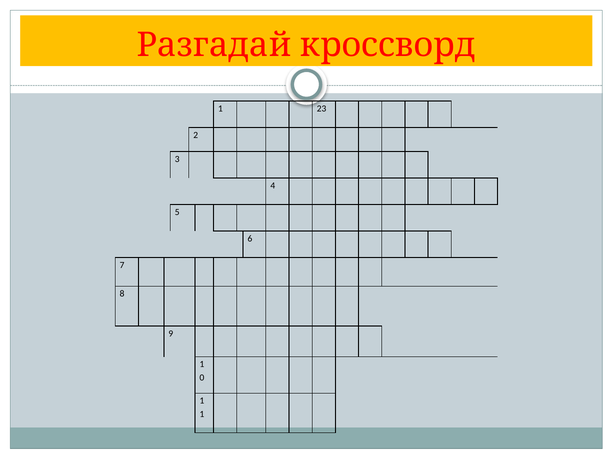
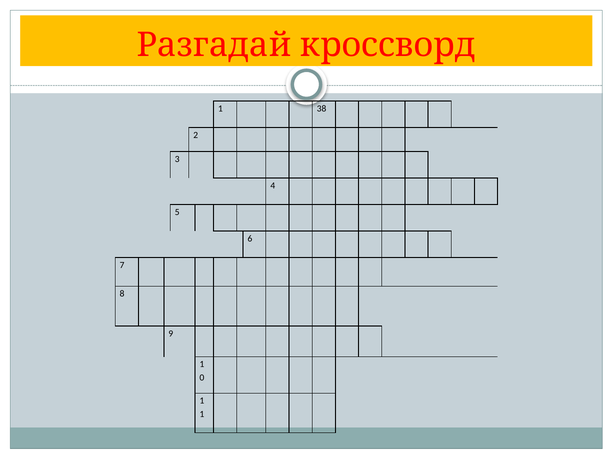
23: 23 -> 38
